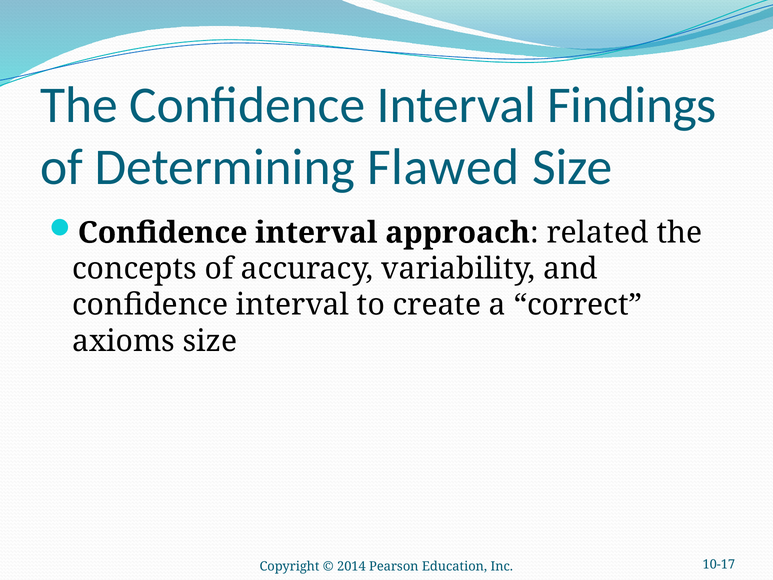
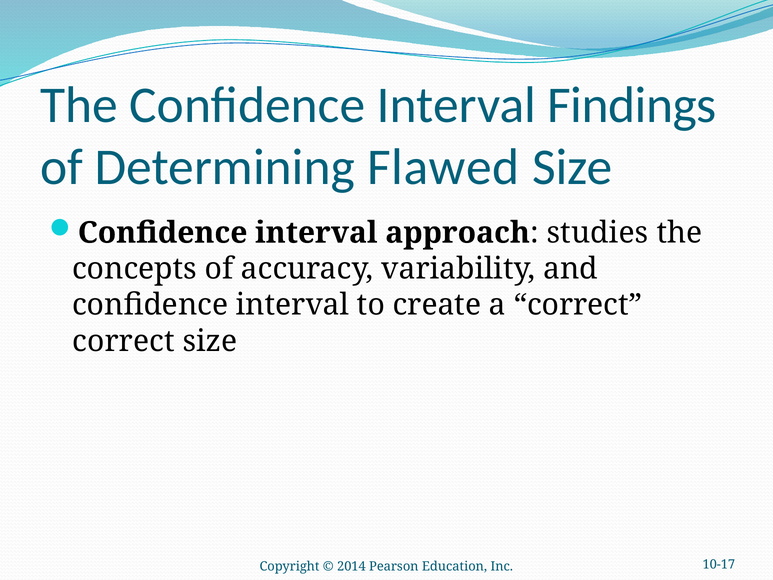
related: related -> studies
axioms at (124, 341): axioms -> correct
